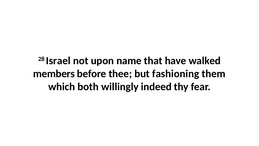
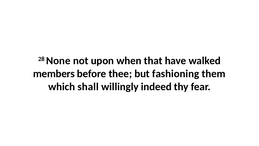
Israel: Israel -> None
name: name -> when
both: both -> shall
